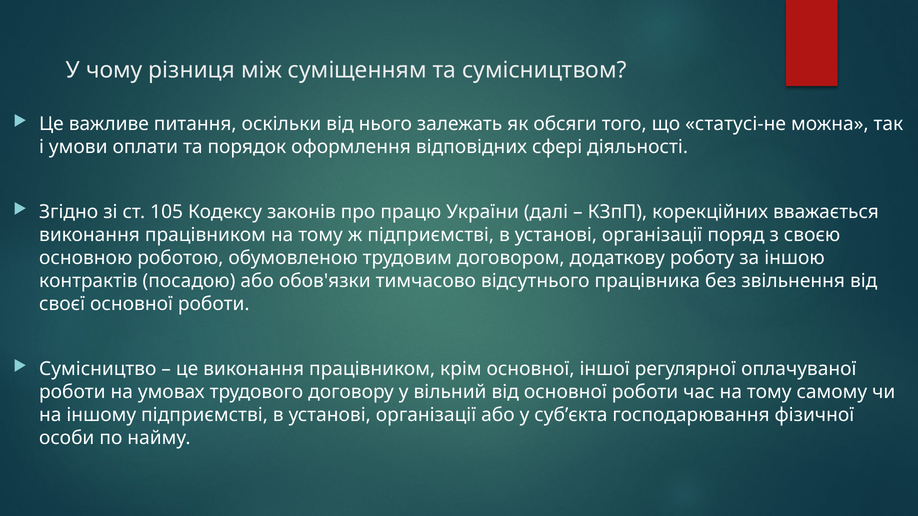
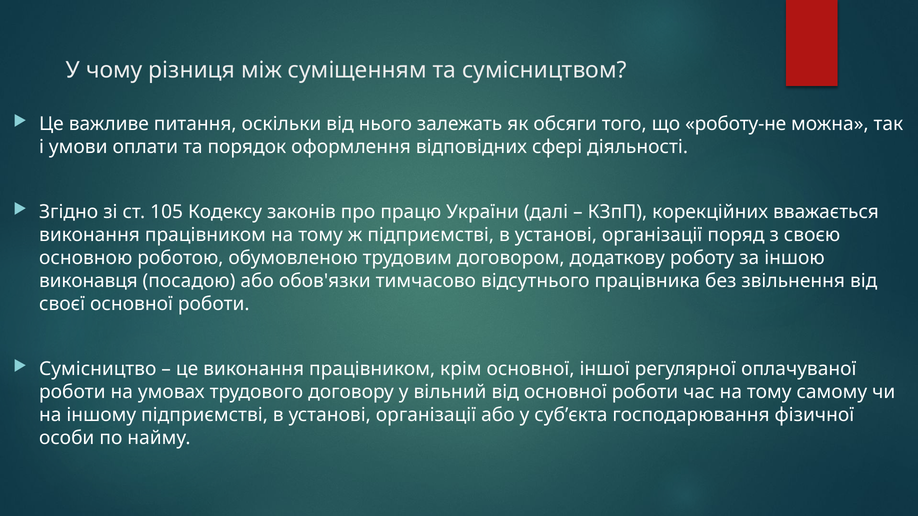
статусі-не: статусі-не -> роботу-не
контрактів: контрактів -> виконавця
